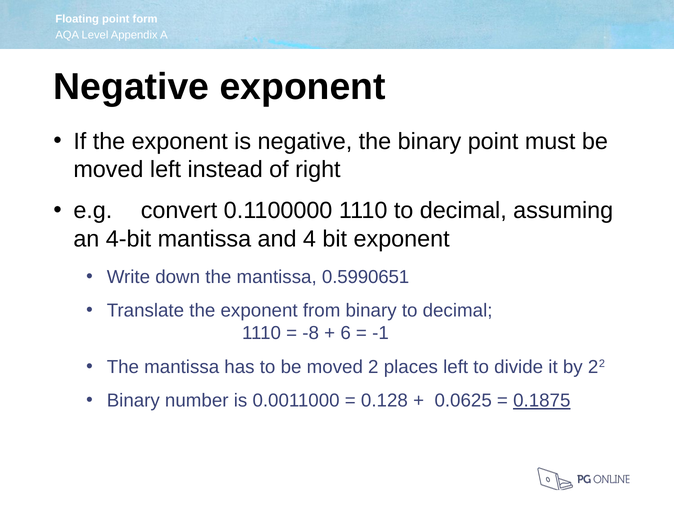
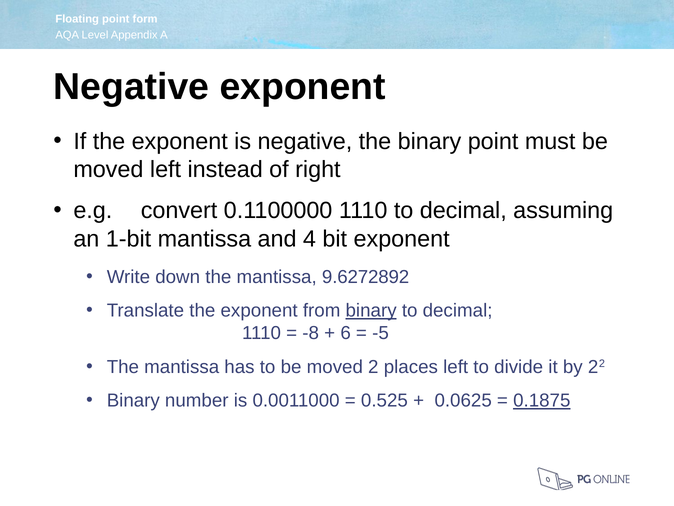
4-bit: 4-bit -> 1-bit
0.5990651: 0.5990651 -> 9.6272892
binary at (371, 310) underline: none -> present
-1: -1 -> -5
0.128: 0.128 -> 0.525
